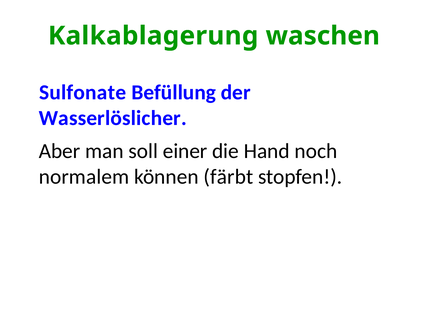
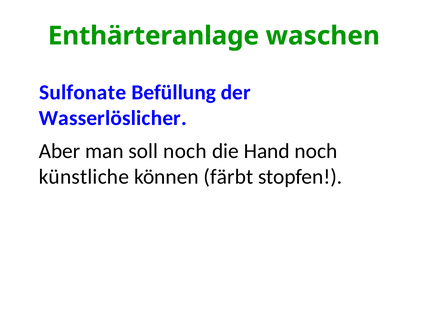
Kalkablagerung: Kalkablagerung -> Enthärteranlage
soll einer: einer -> noch
normalem: normalem -> künstliche
